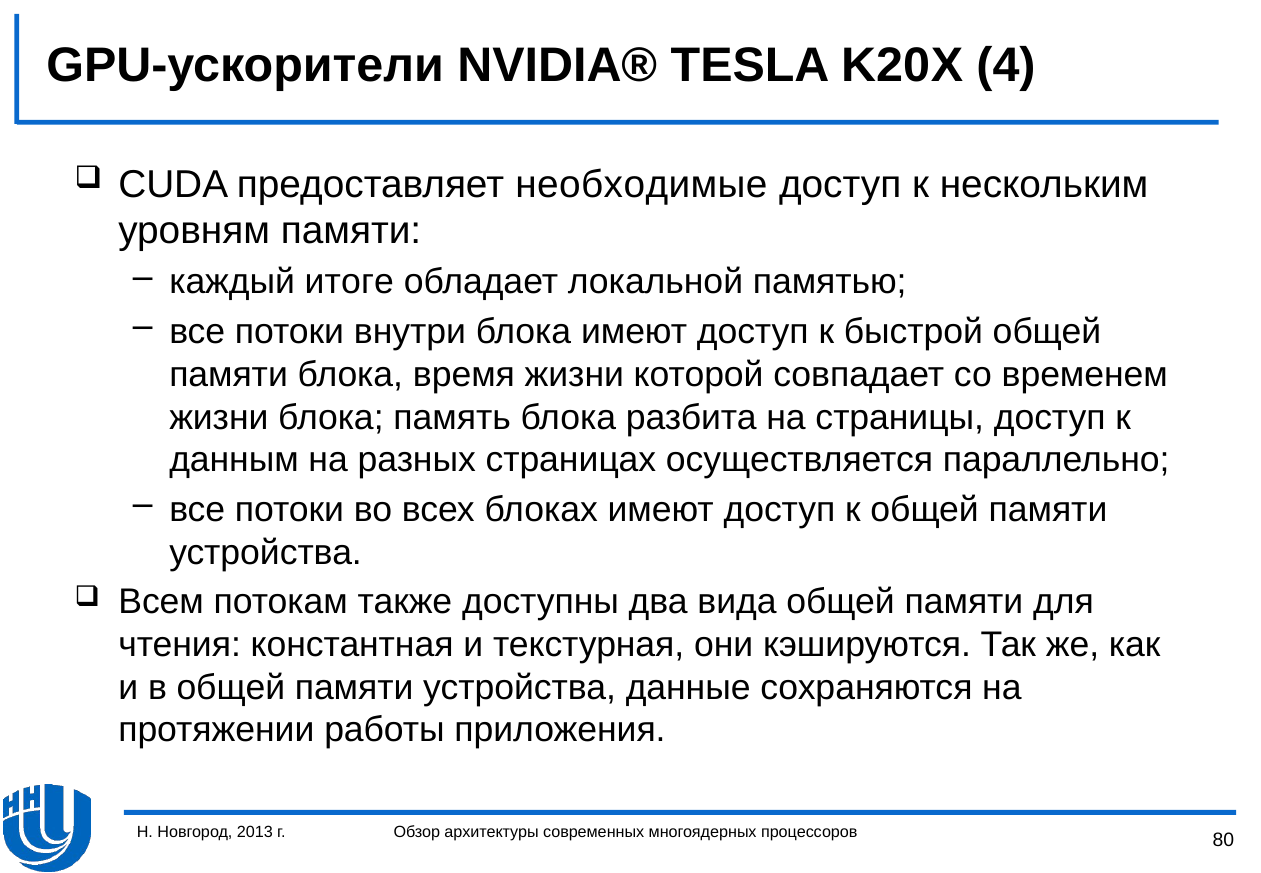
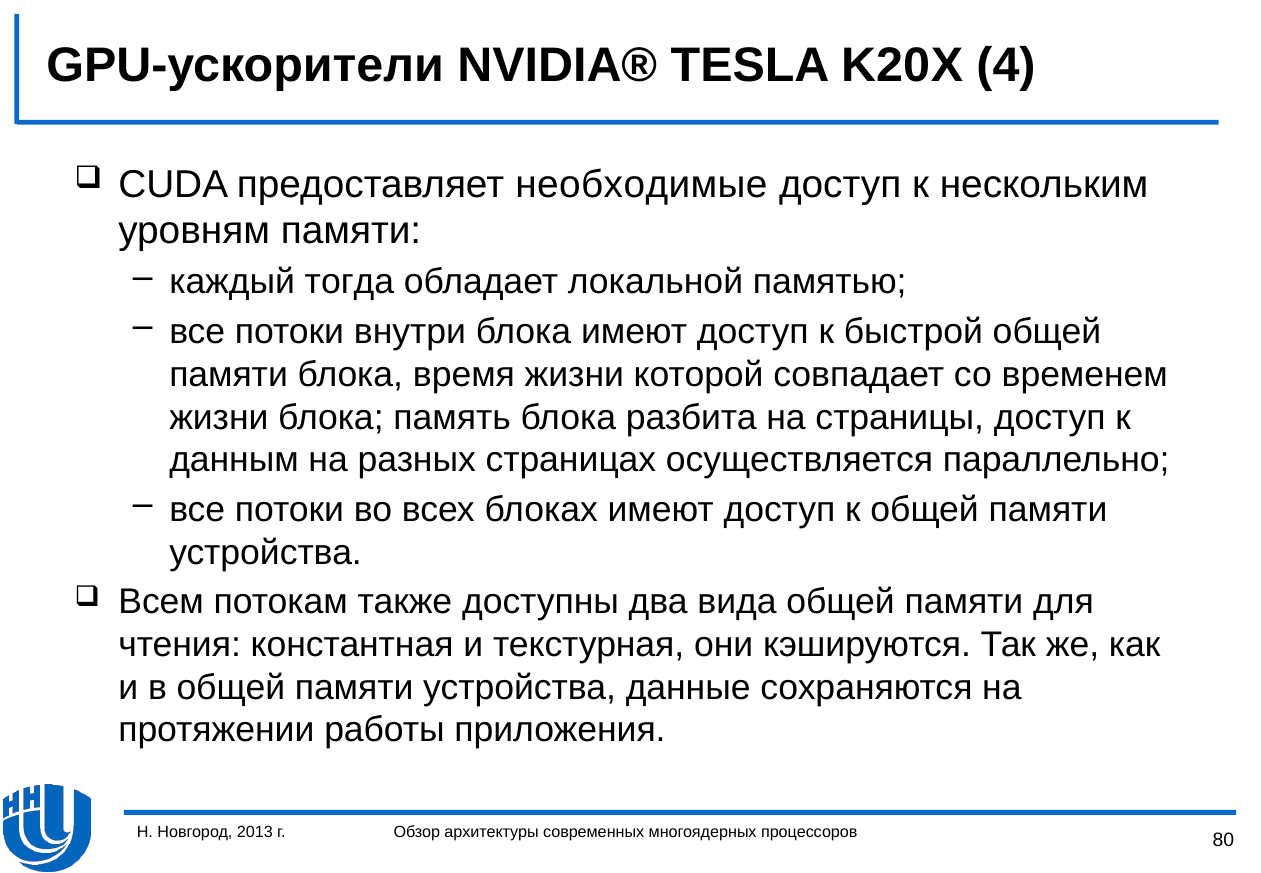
итоге: итоге -> тогда
